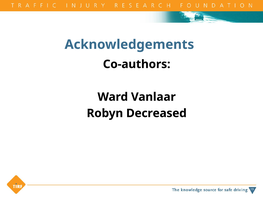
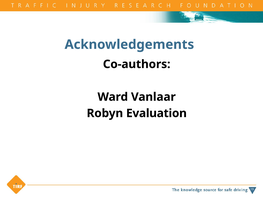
Decreased: Decreased -> Evaluation
